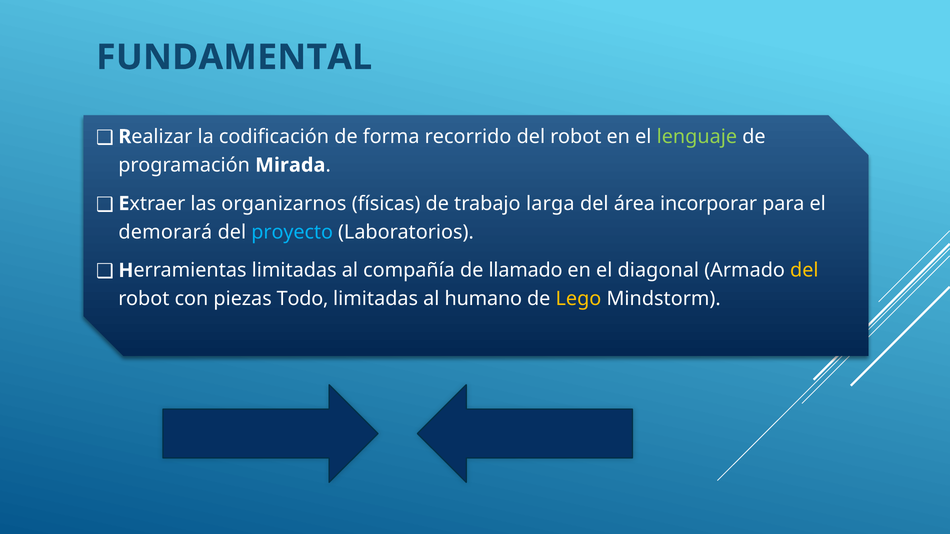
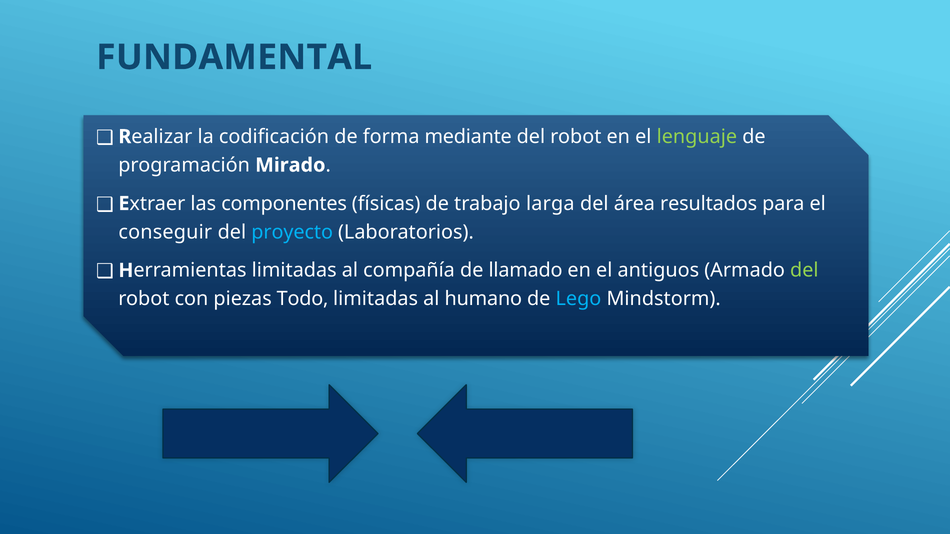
recorrido: recorrido -> mediante
Mirada: Mirada -> Mirado
organizarnos: organizarnos -> componentes
incorporar: incorporar -> resultados
demorará: demorará -> conseguir
diagonal: diagonal -> antiguos
del at (804, 271) colour: yellow -> light green
Lego colour: yellow -> light blue
